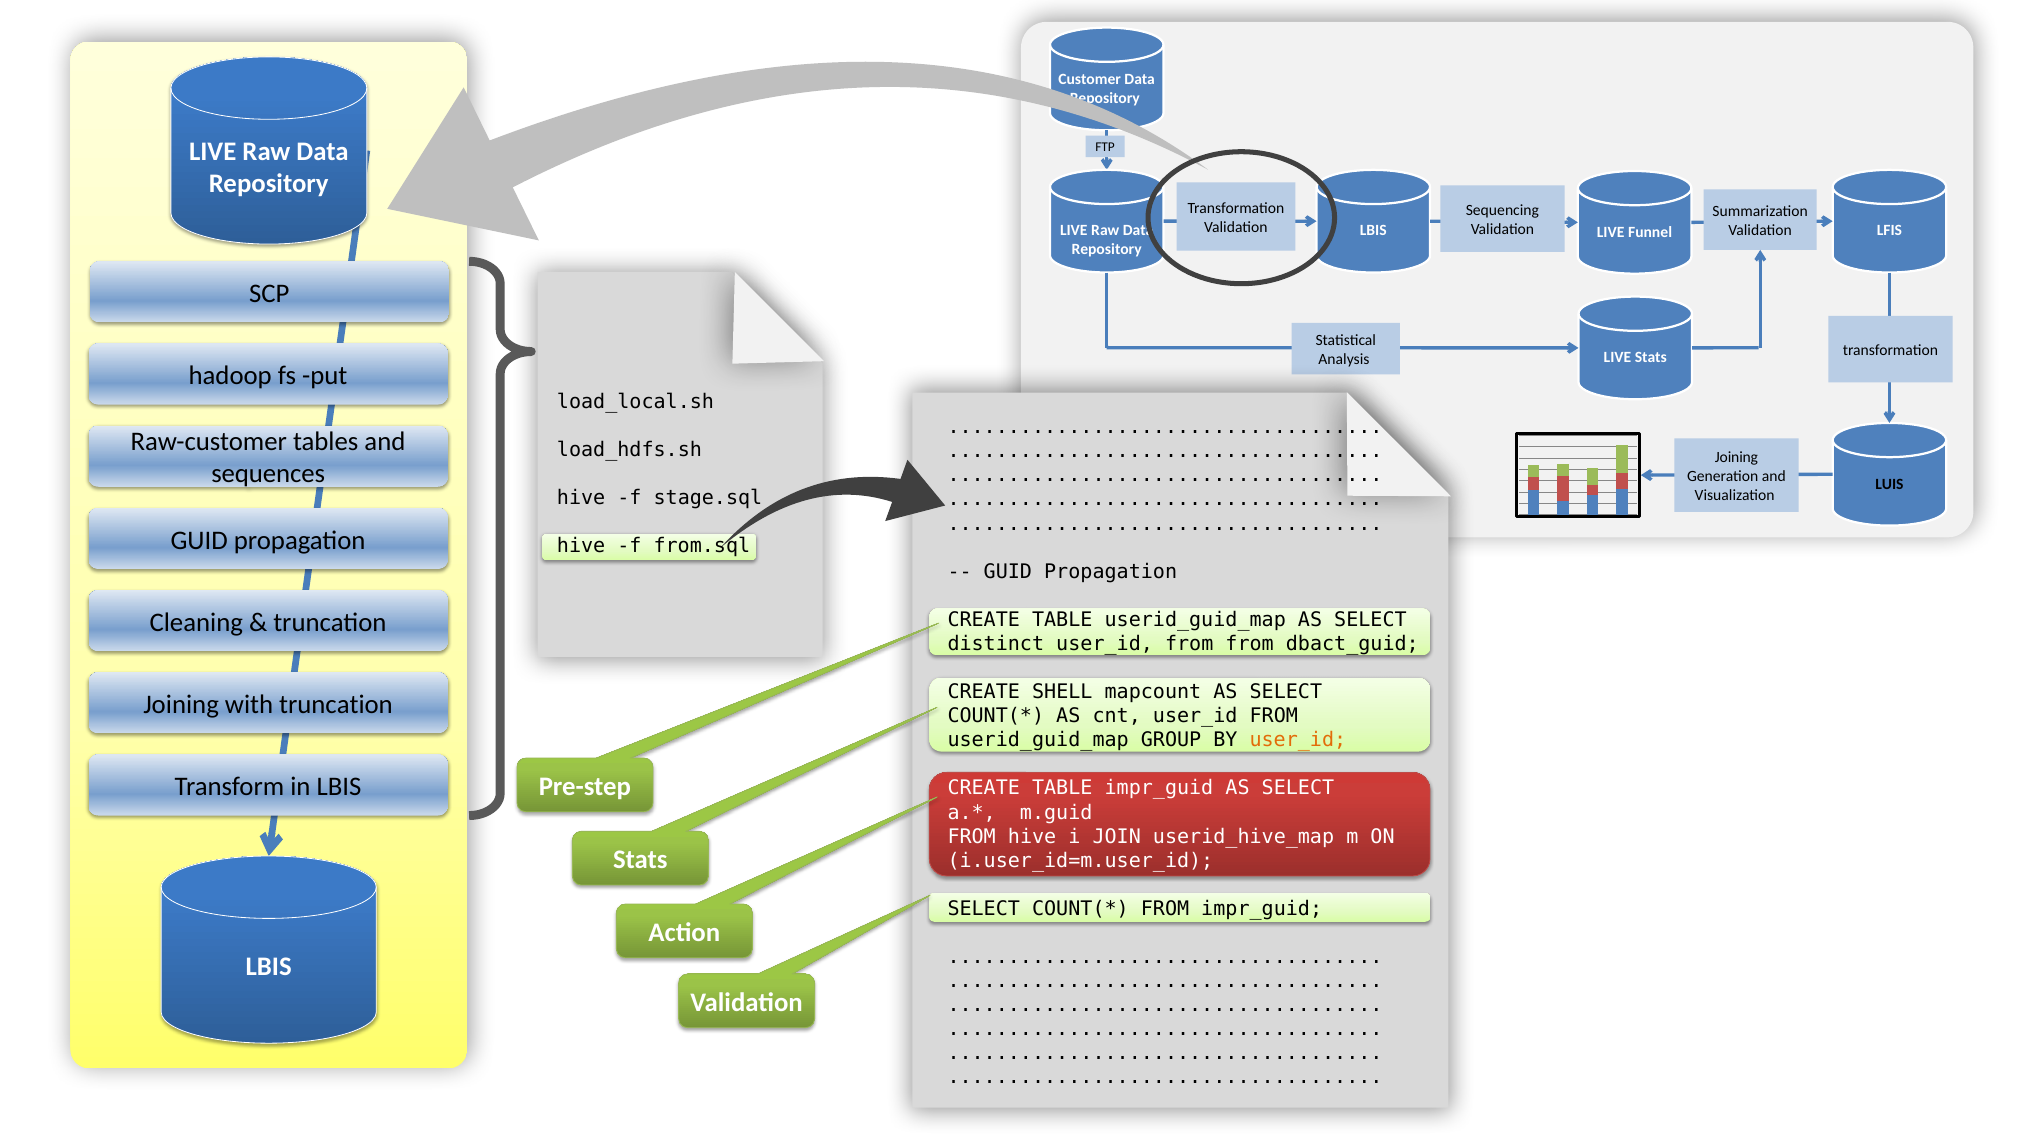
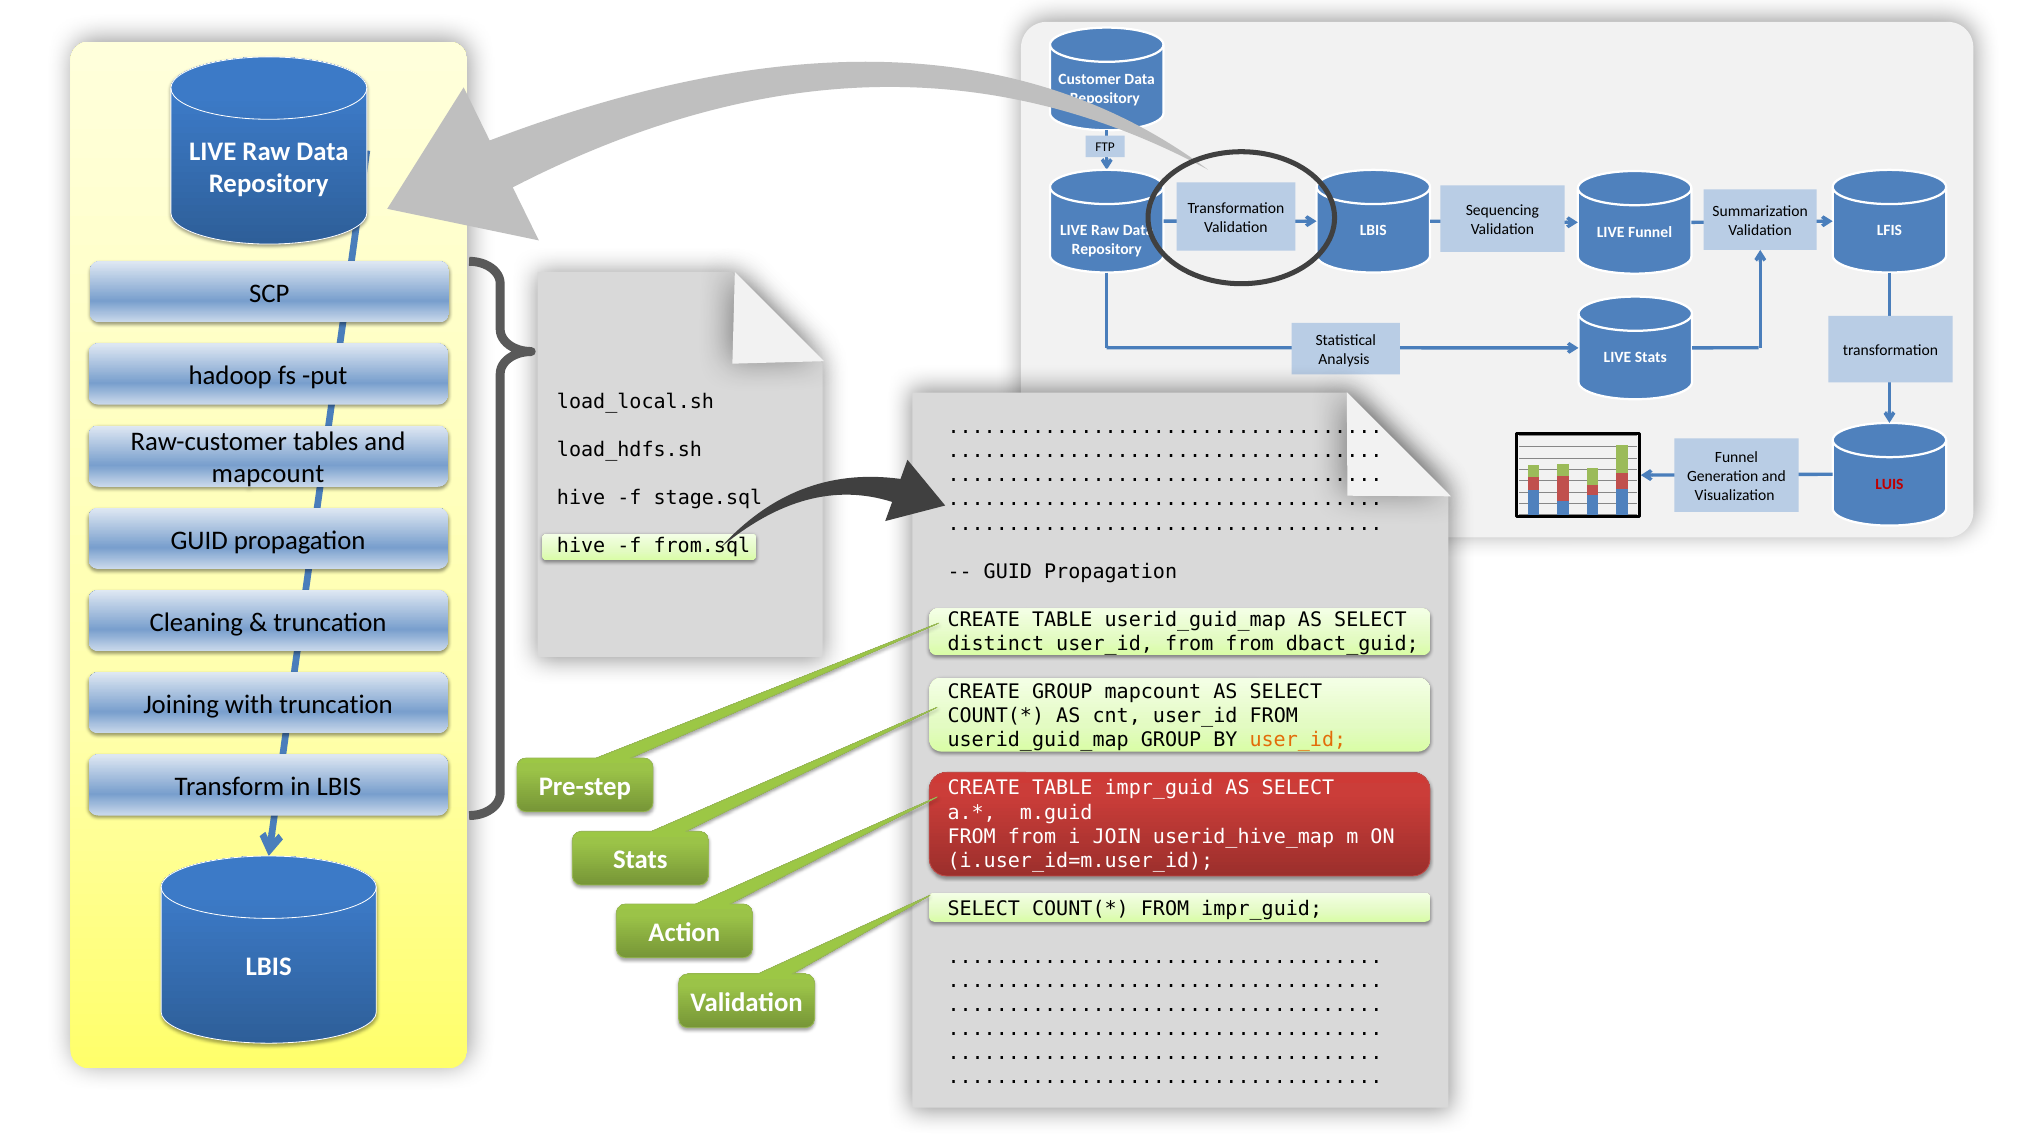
Joining at (1736, 458): Joining -> Funnel
sequences at (268, 474): sequences -> mapcount
LUIS colour: black -> red
CREATE SHELL: SHELL -> GROUP
hive at (1032, 837): hive -> from
